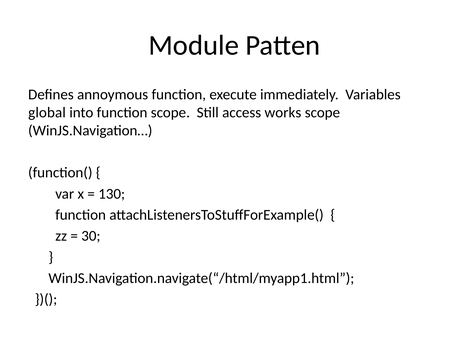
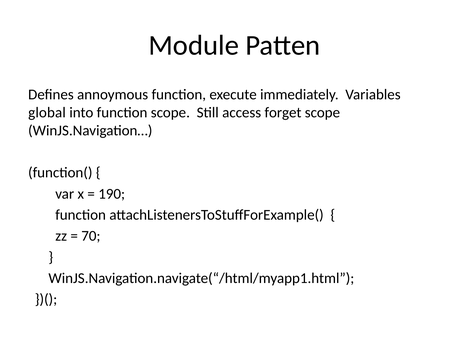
works: works -> forget
130: 130 -> 190
30: 30 -> 70
